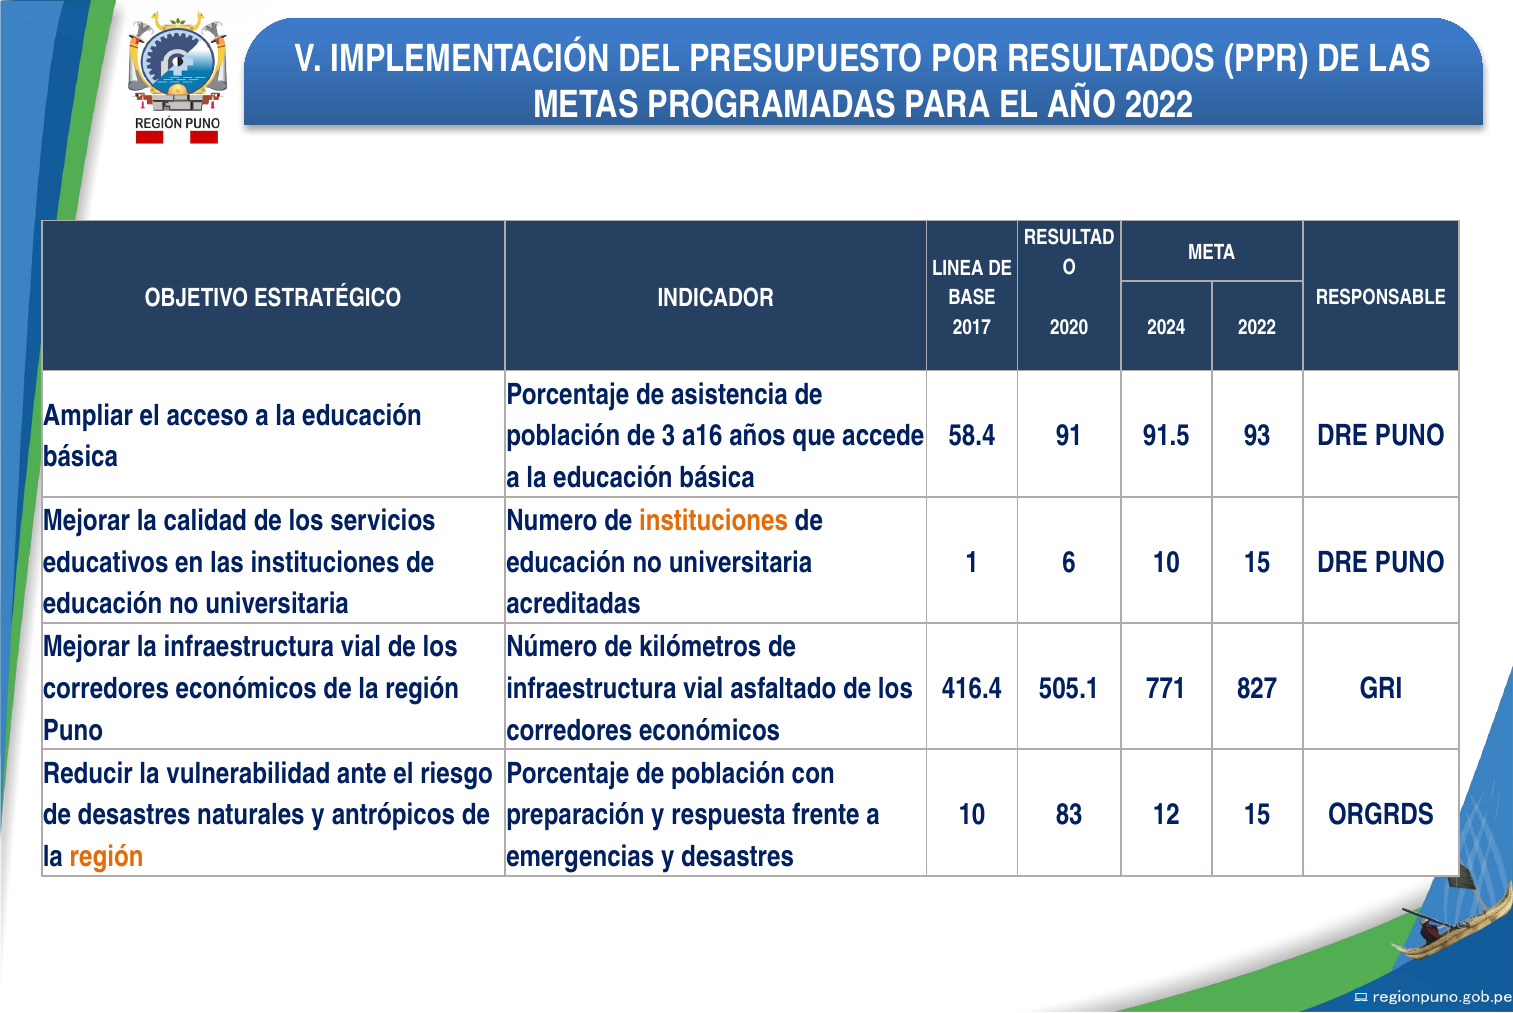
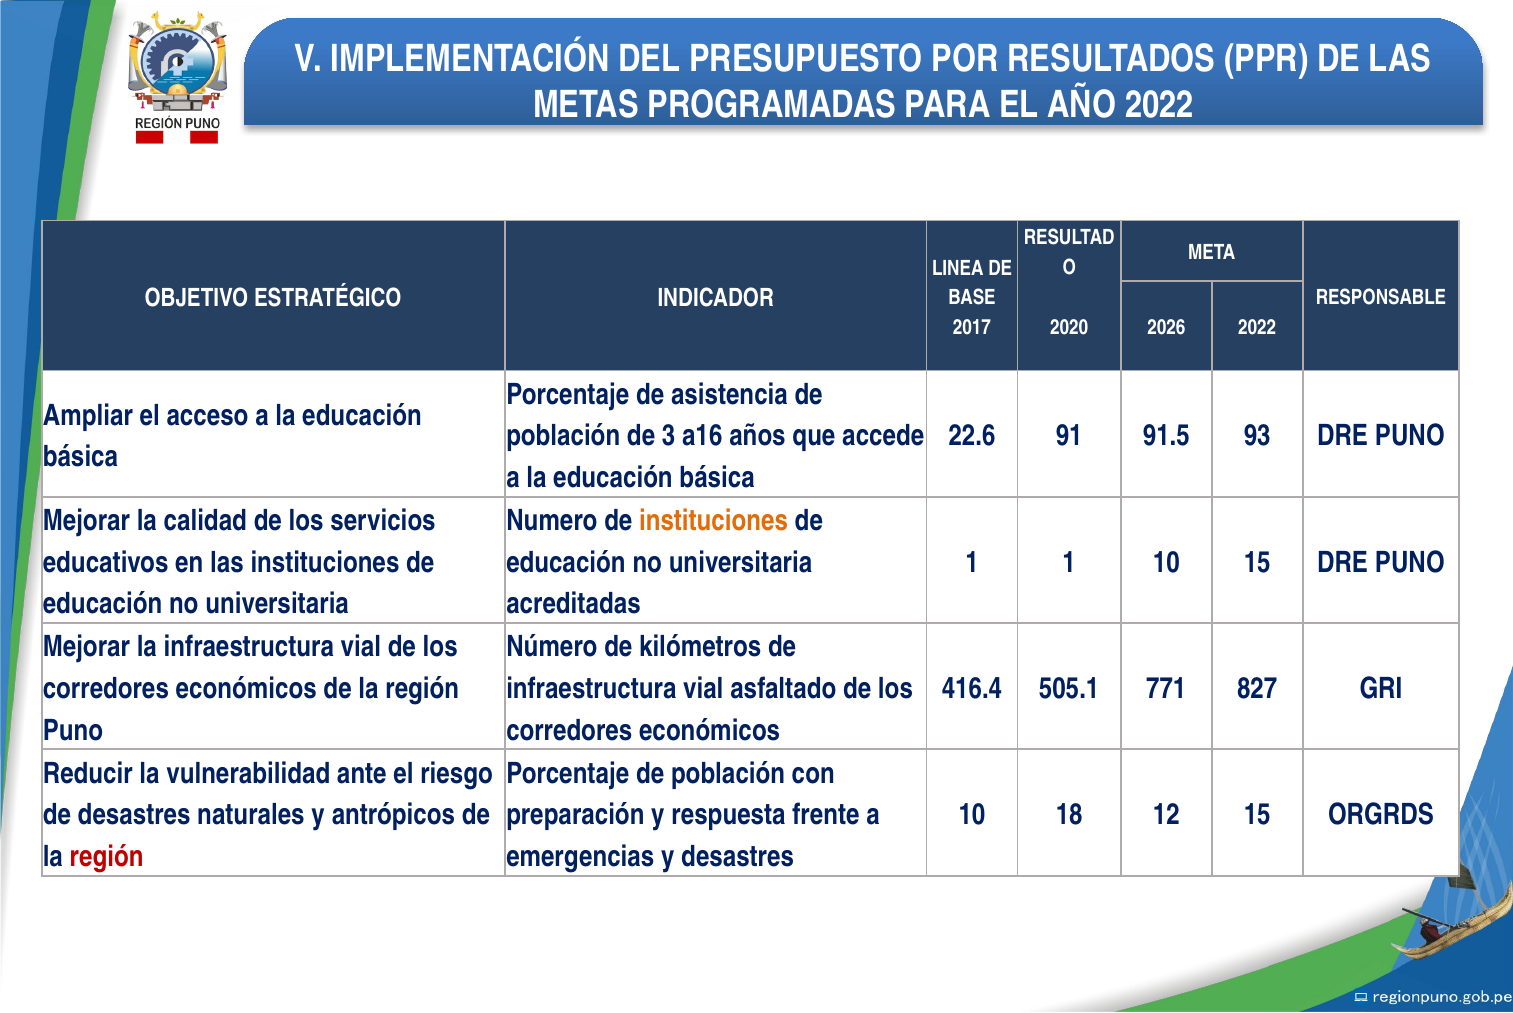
2024: 2024 -> 2026
58.4: 58.4 -> 22.6
1 6: 6 -> 1
83: 83 -> 18
región at (107, 856) colour: orange -> red
